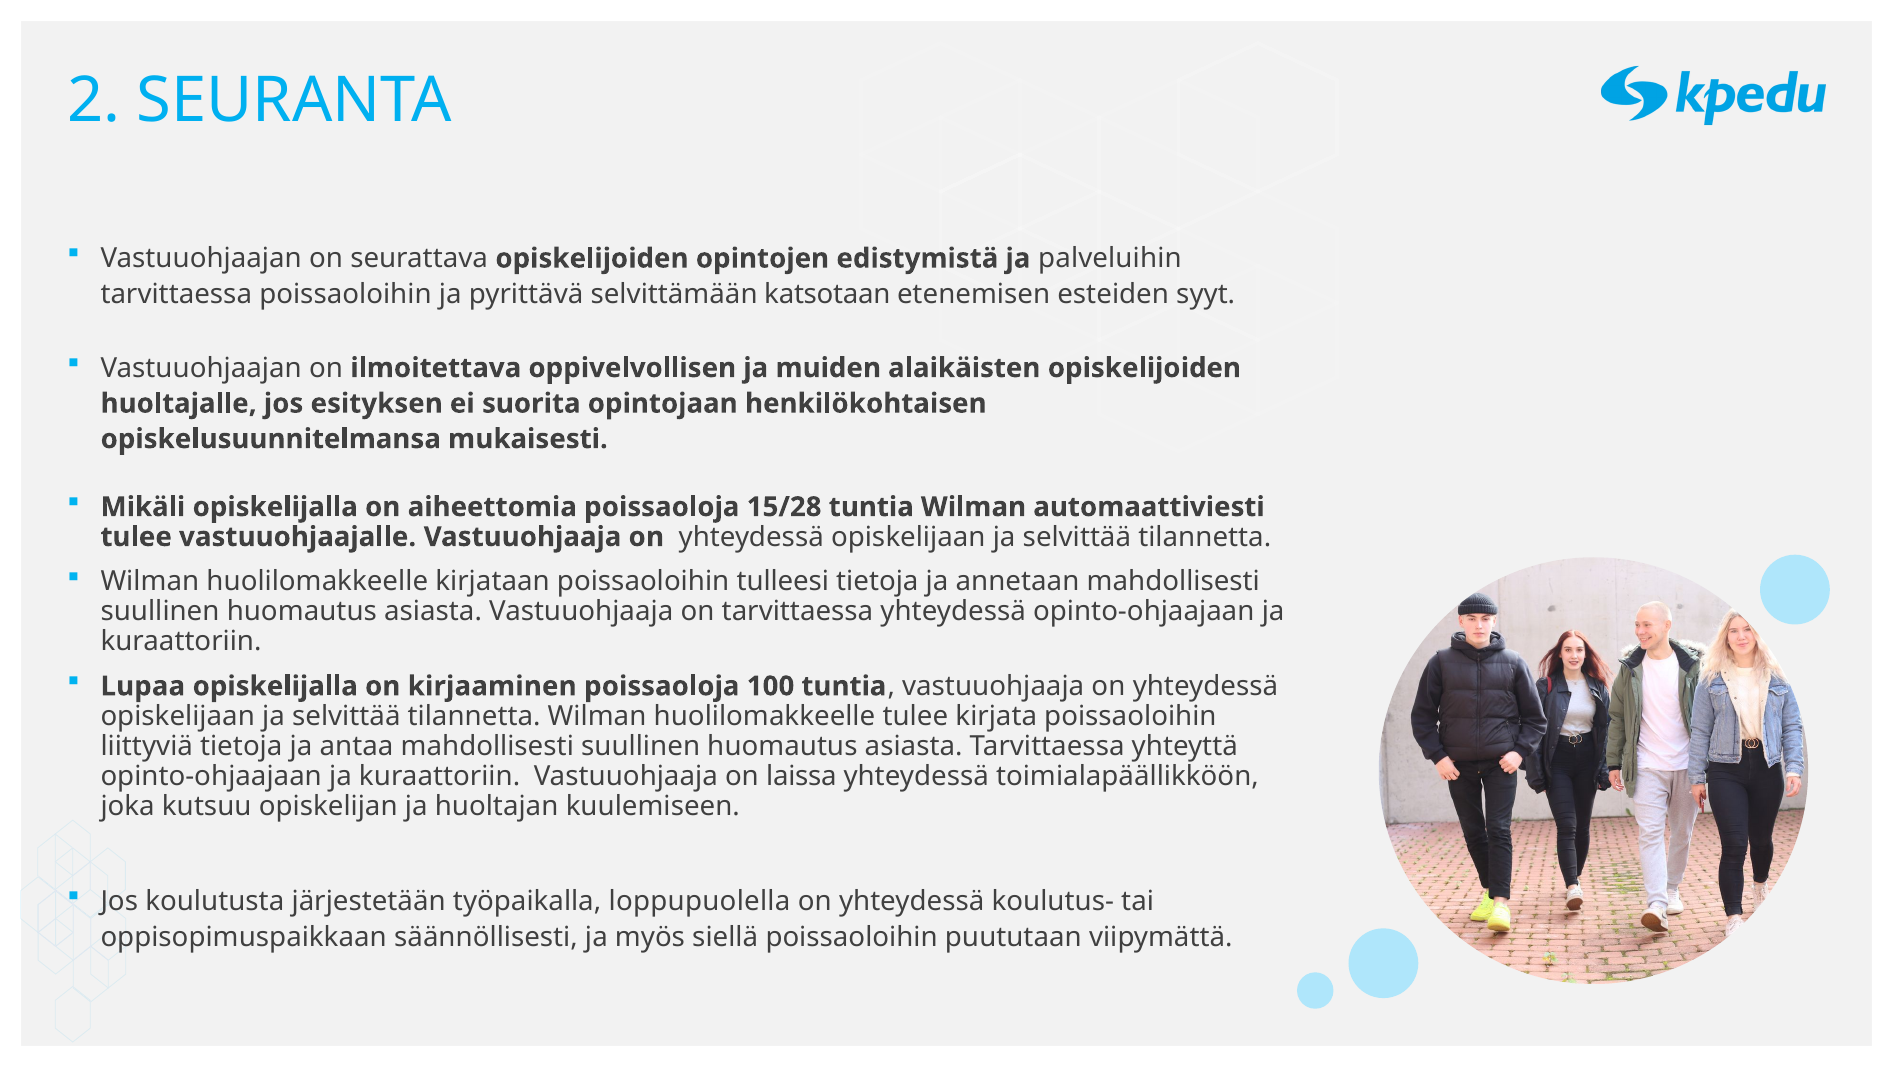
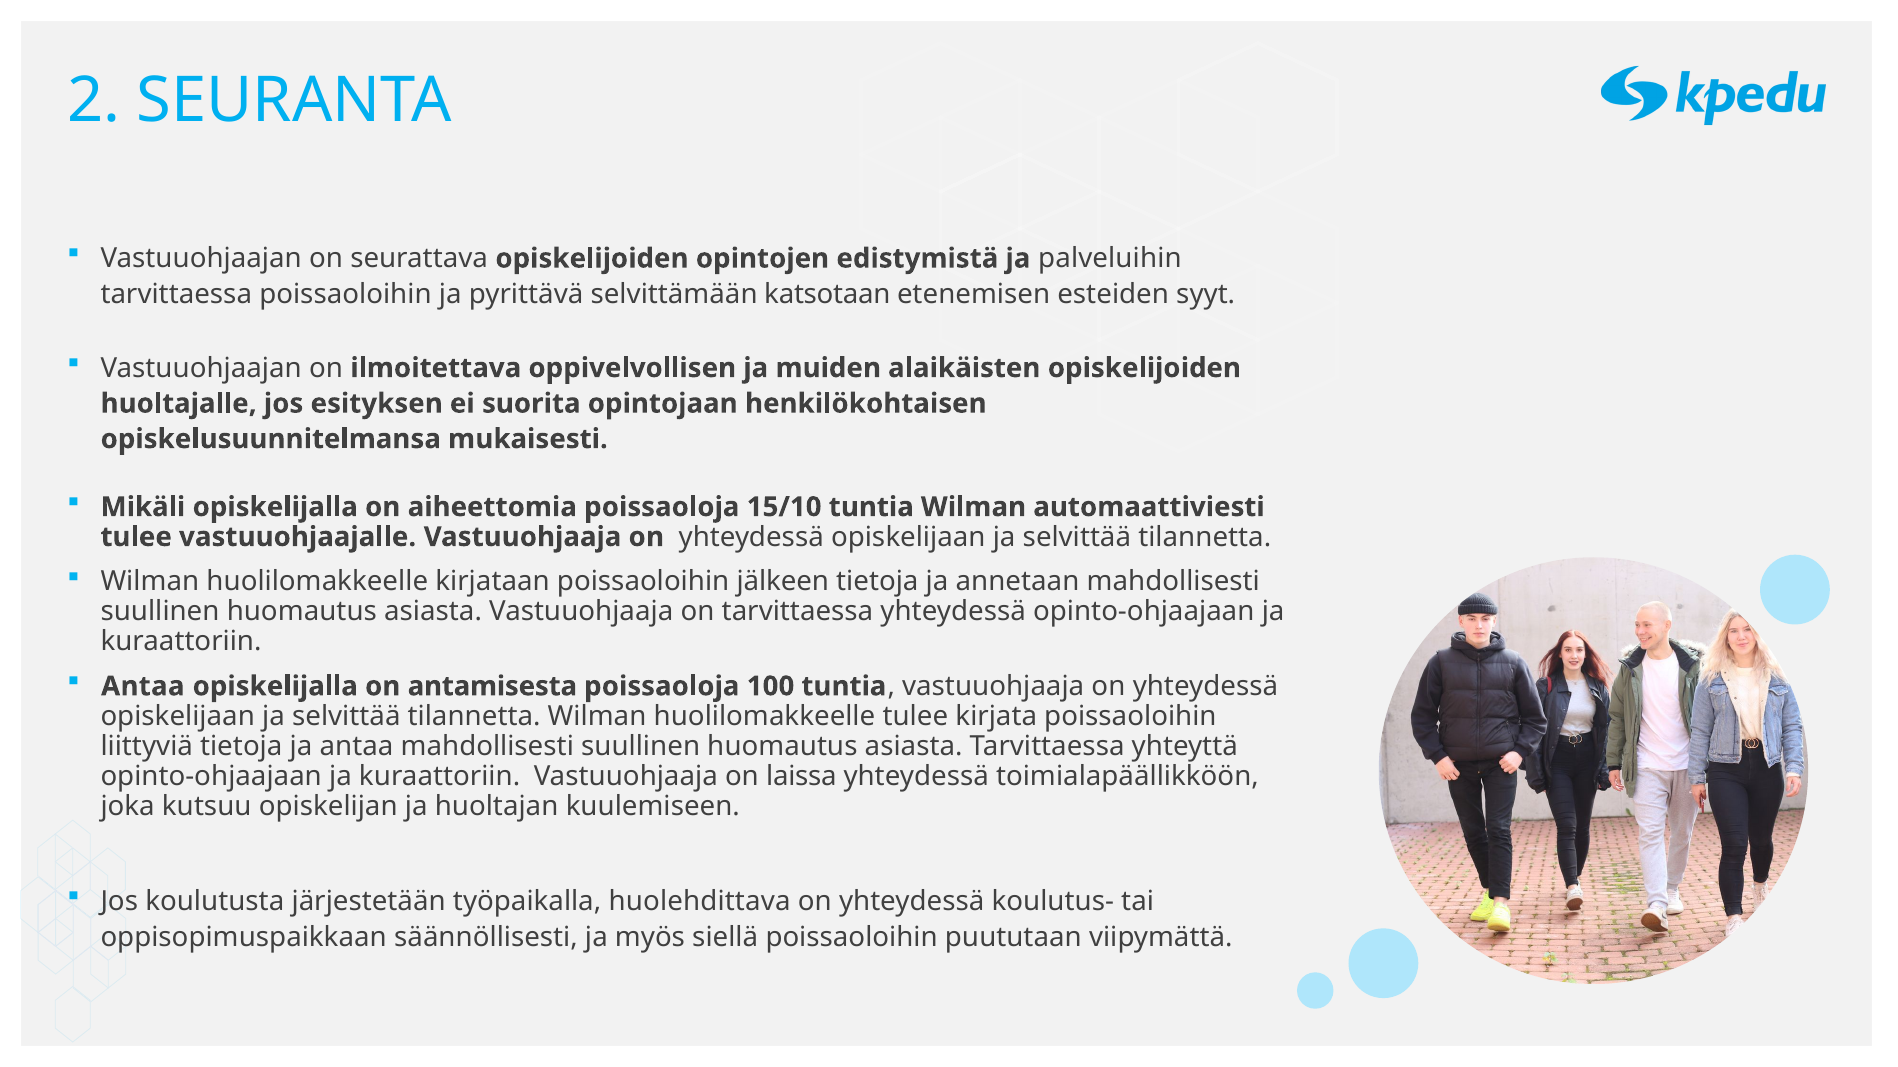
15/28: 15/28 -> 15/10
tulleesi: tulleesi -> jälkeen
Lupaa at (143, 687): Lupaa -> Antaa
kirjaaminen: kirjaaminen -> antamisesta
loppupuolella: loppupuolella -> huolehdittava
